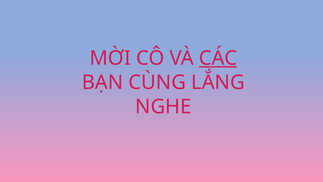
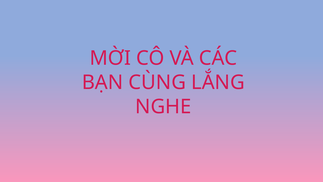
CÁC underline: present -> none
